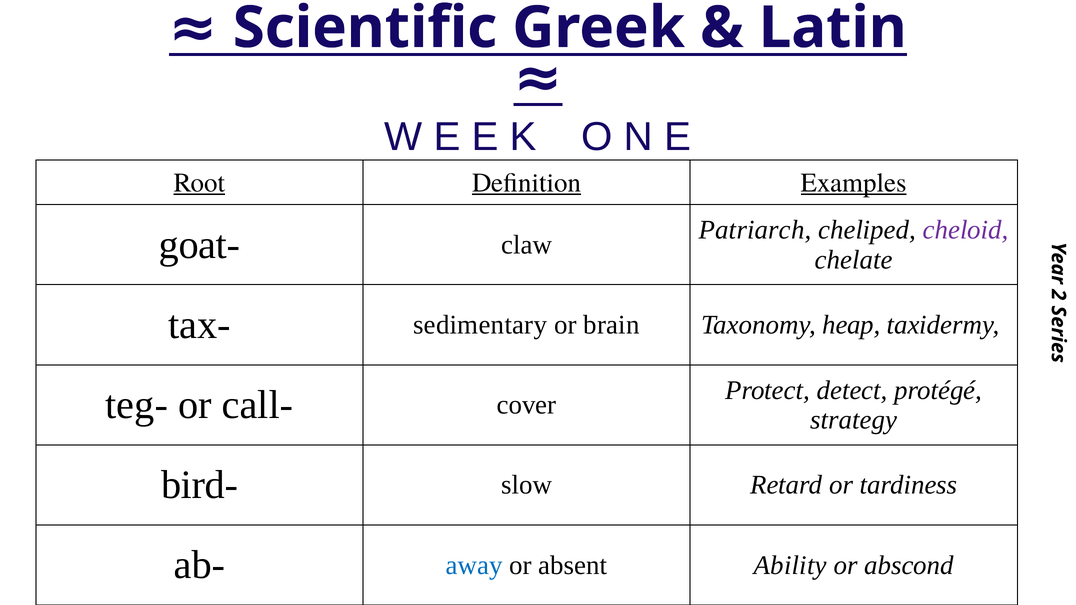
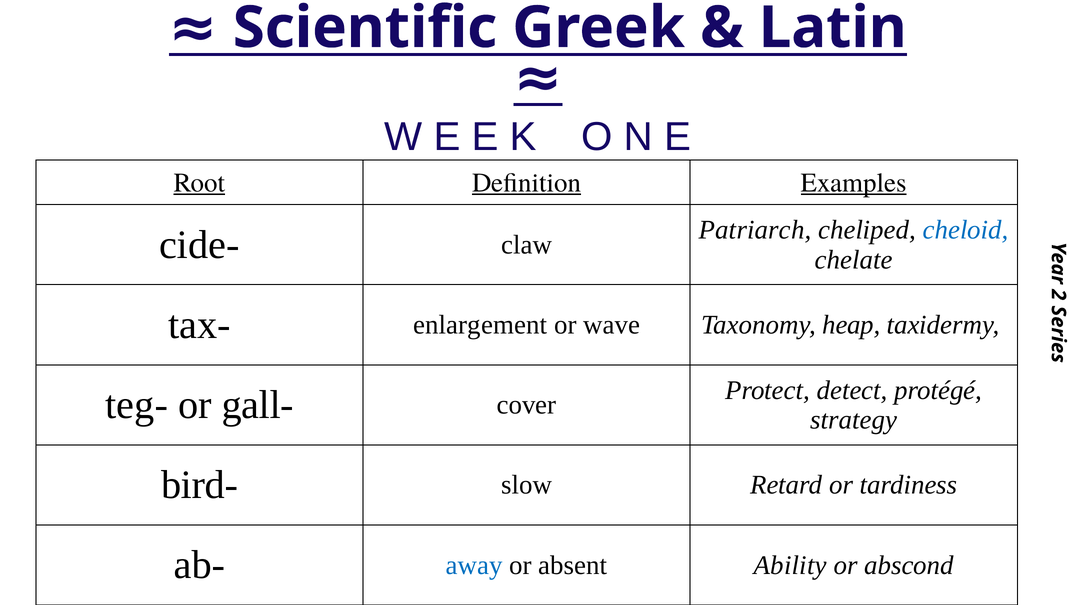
cheloid colour: purple -> blue
goat-: goat- -> cide-
sedimentary: sedimentary -> enlargement
brain: brain -> wave
call-: call- -> gall-
